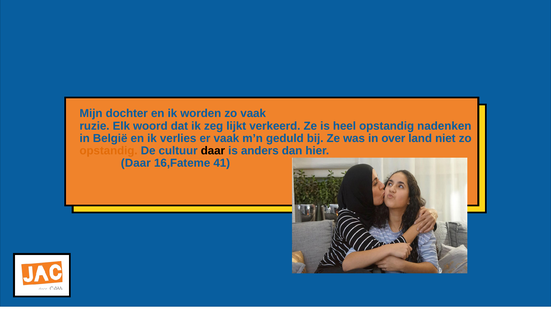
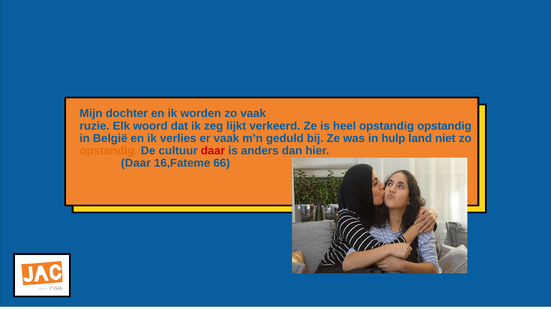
opstandig nadenken: nadenken -> opstandig
over: over -> hulp
daar at (213, 151) colour: black -> red
41: 41 -> 66
